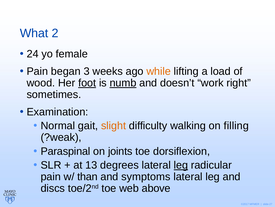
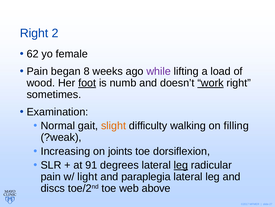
What at (34, 33): What -> Right
24: 24 -> 62
3: 3 -> 8
while colour: orange -> purple
numb underline: present -> none
work underline: none -> present
Paraspinal: Paraspinal -> Increasing
13: 13 -> 91
than: than -> light
symptoms: symptoms -> paraplegia
